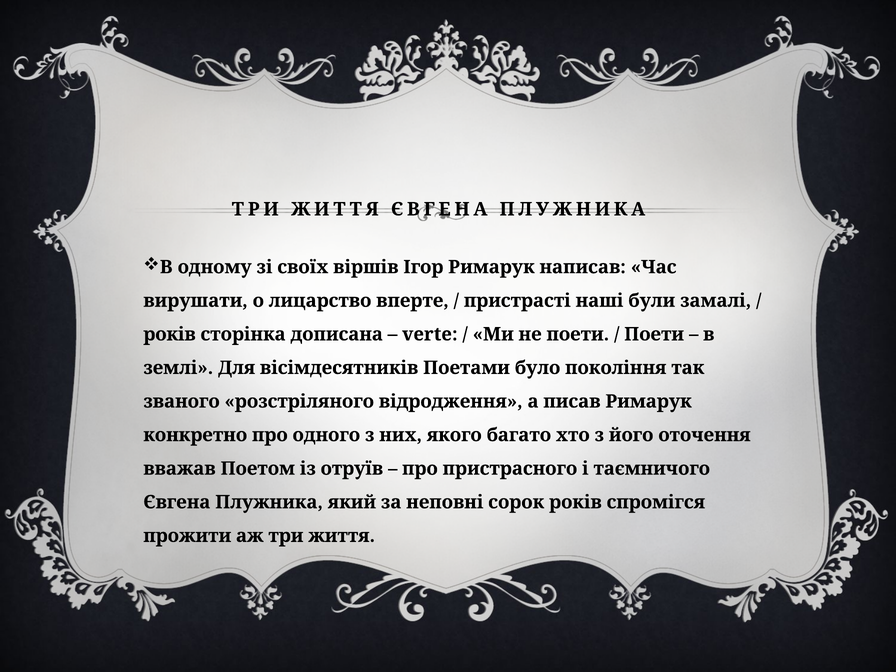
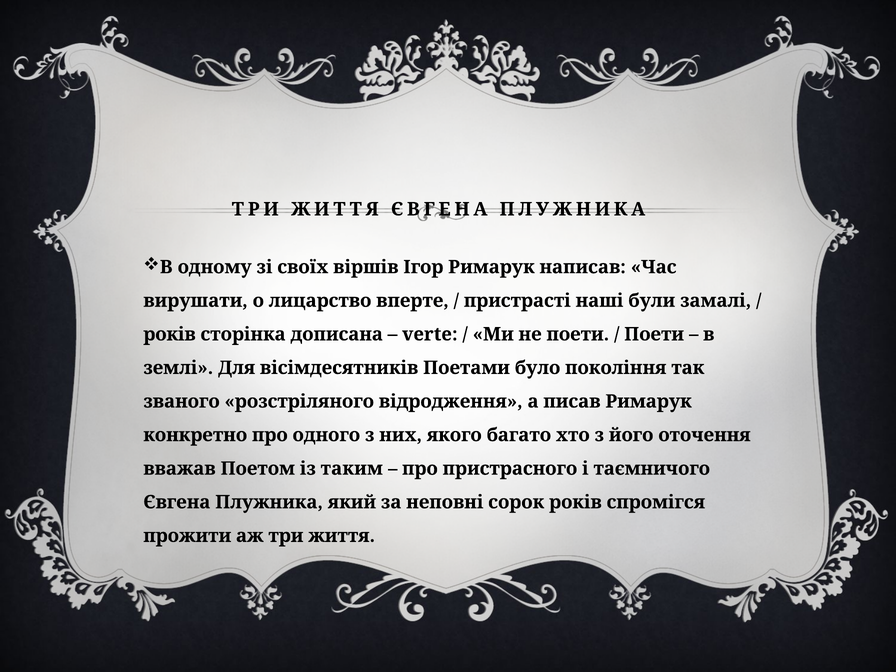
отруїв: отруїв -> таким
